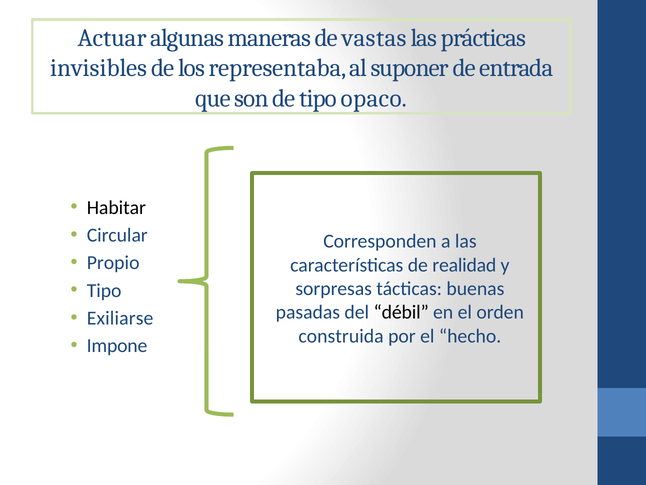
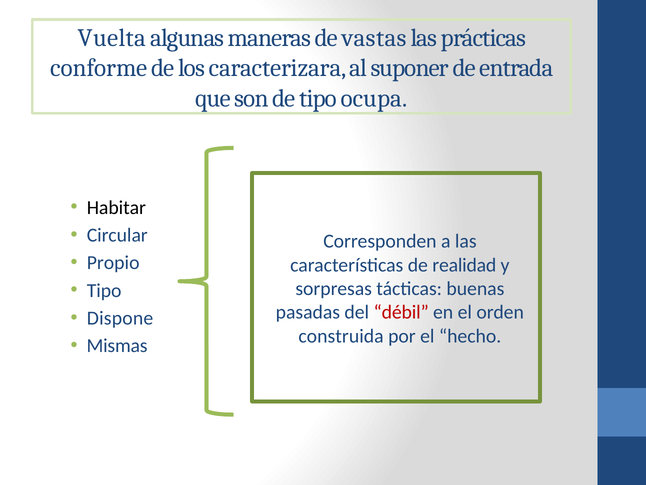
Actuar: Actuar -> Vuelta
invisibles: invisibles -> conforme
representaba: representaba -> caracterizara
opaco: opaco -> ocupa
débil colour: black -> red
Exiliarse: Exiliarse -> Dispone
Impone: Impone -> Mismas
